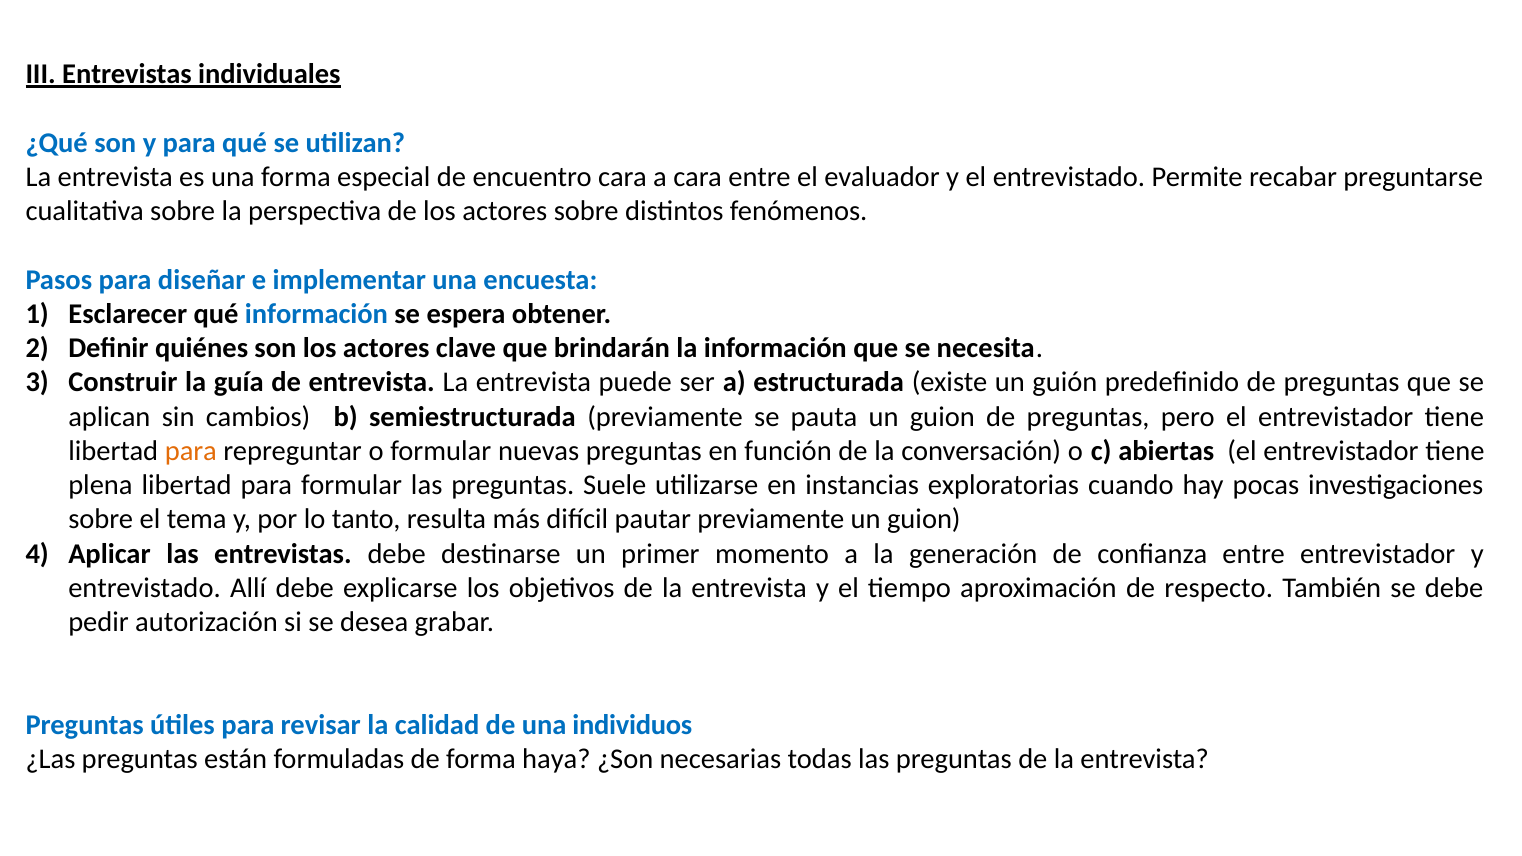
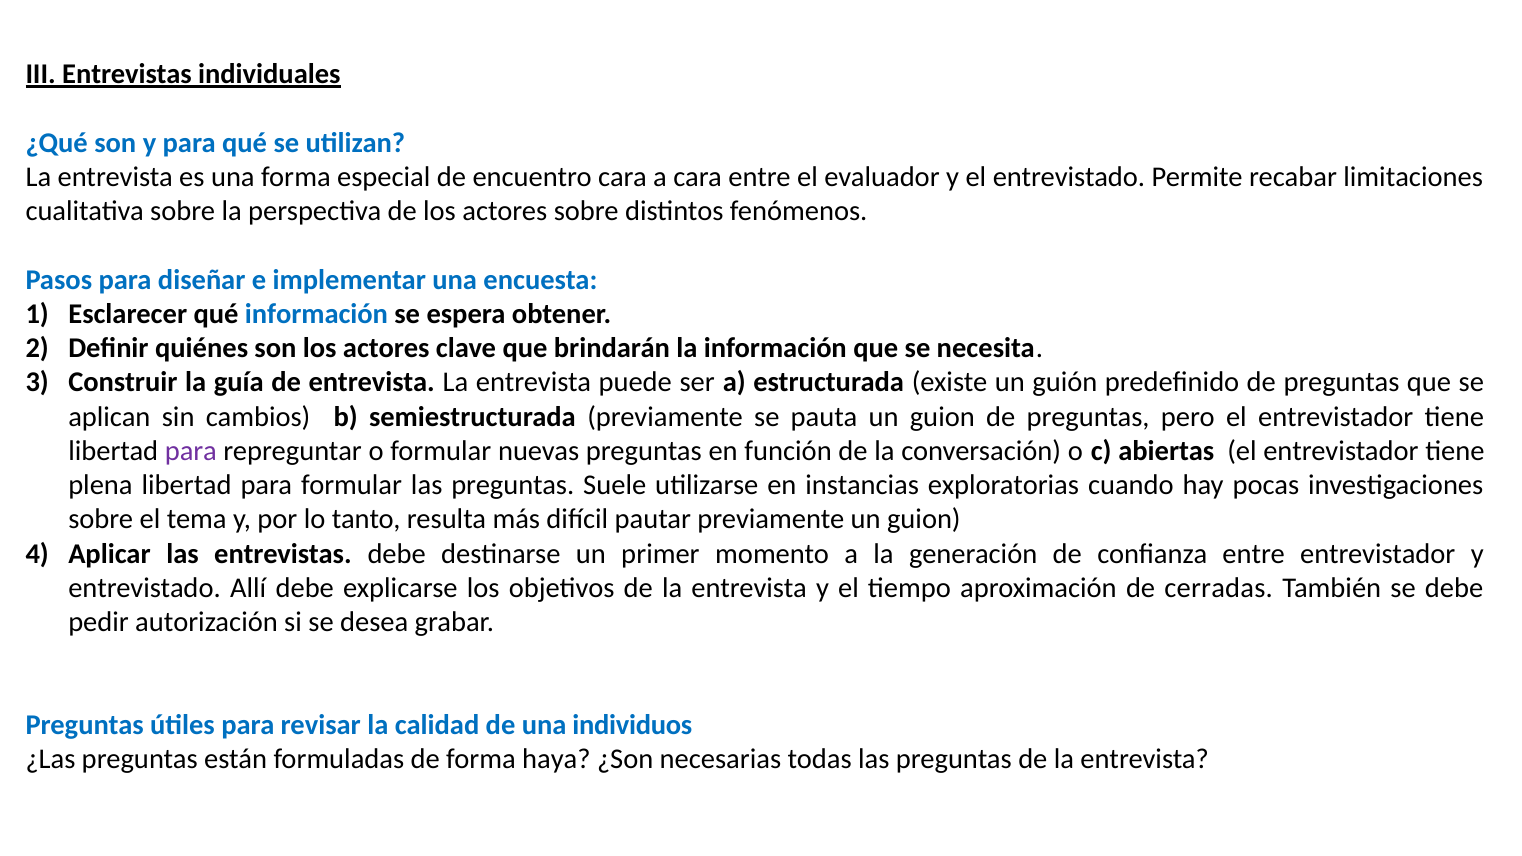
preguntarse: preguntarse -> limitaciones
para at (191, 451) colour: orange -> purple
respecto: respecto -> cerradas
